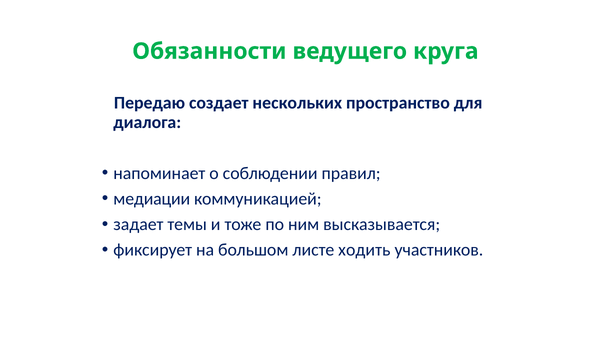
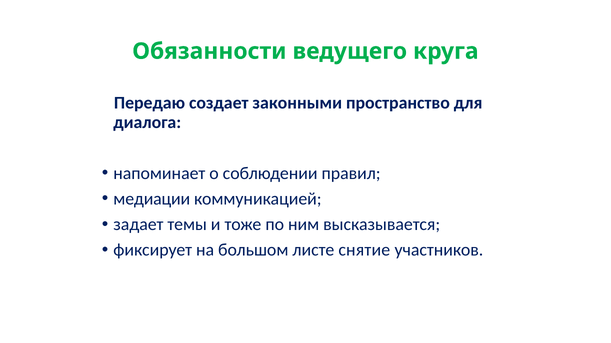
нескольких: нескольких -> законными
ходить: ходить -> снятие
